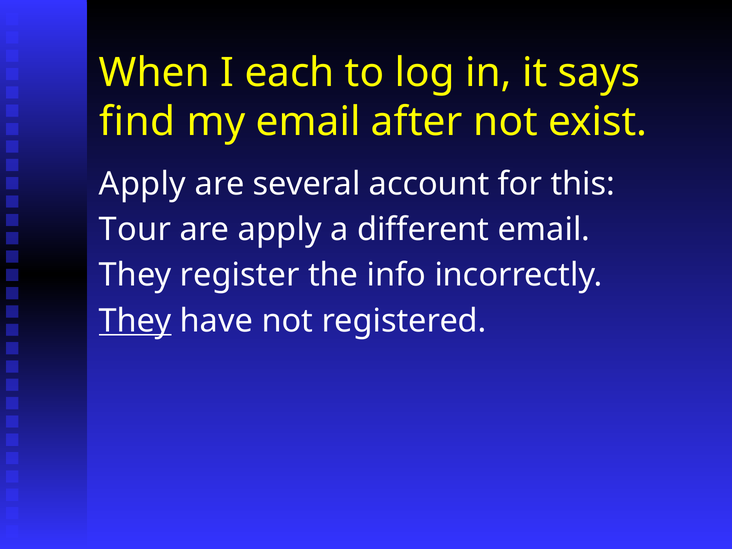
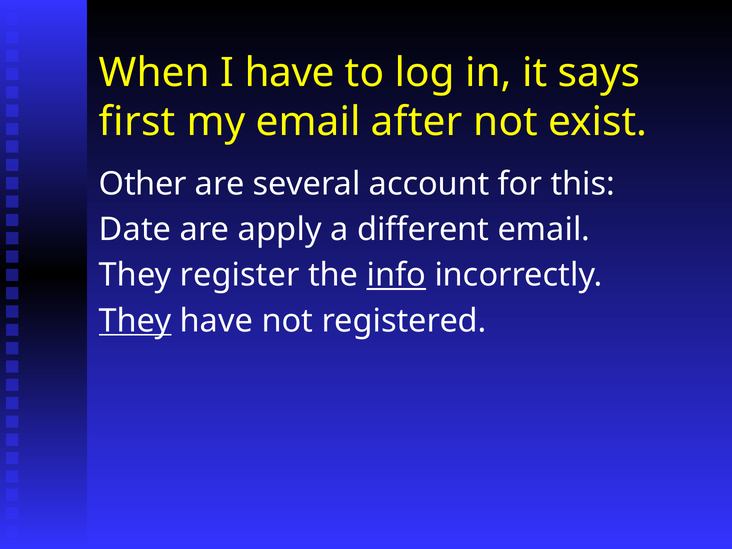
I each: each -> have
find: find -> first
Apply at (143, 184): Apply -> Other
Tour: Tour -> Date
info underline: none -> present
